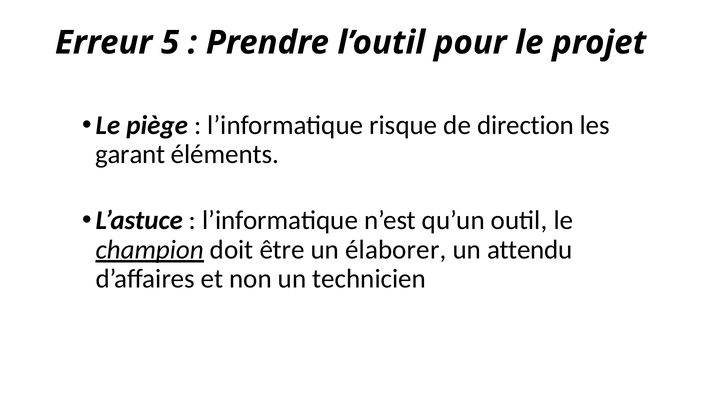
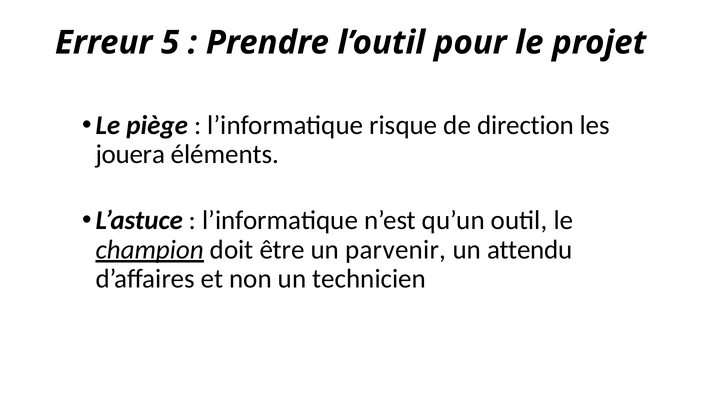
garant: garant -> jouera
élaborer: élaborer -> parvenir
